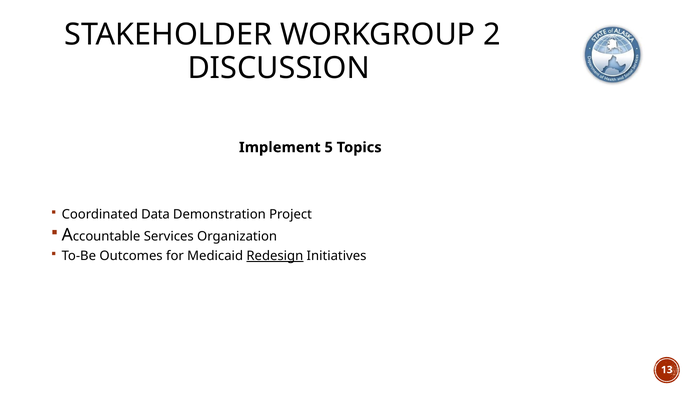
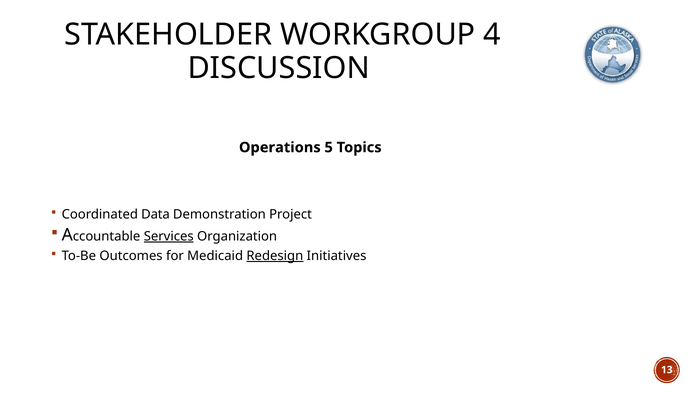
2: 2 -> 4
Implement: Implement -> Operations
Services underline: none -> present
